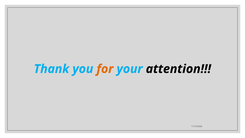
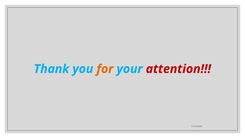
attention colour: black -> red
